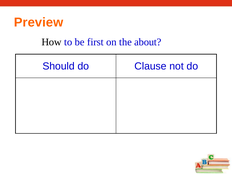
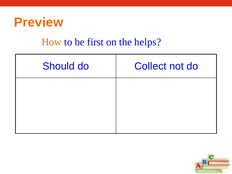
How colour: black -> orange
about: about -> helps
Clause: Clause -> Collect
